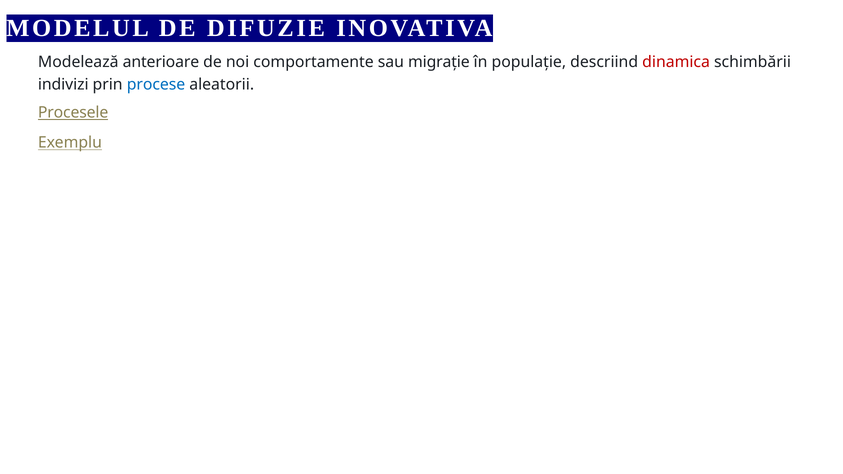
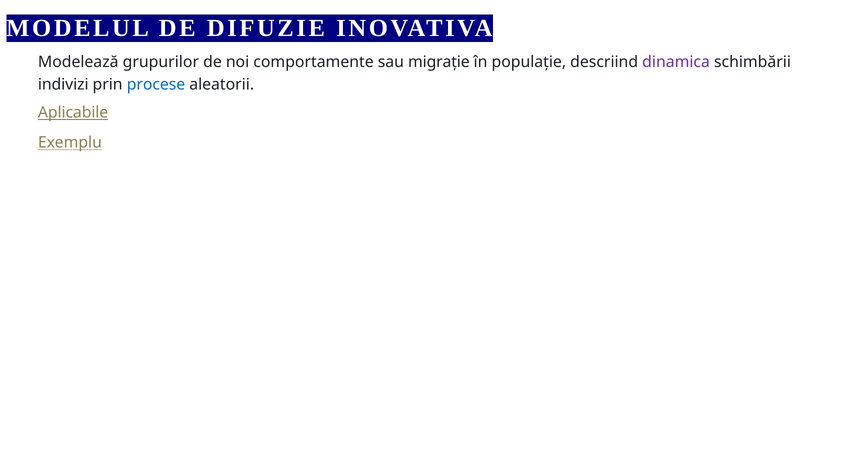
anterioare: anterioare -> grupurilor
dinamica colour: red -> purple
Procesele: Procesele -> Aplicabile
